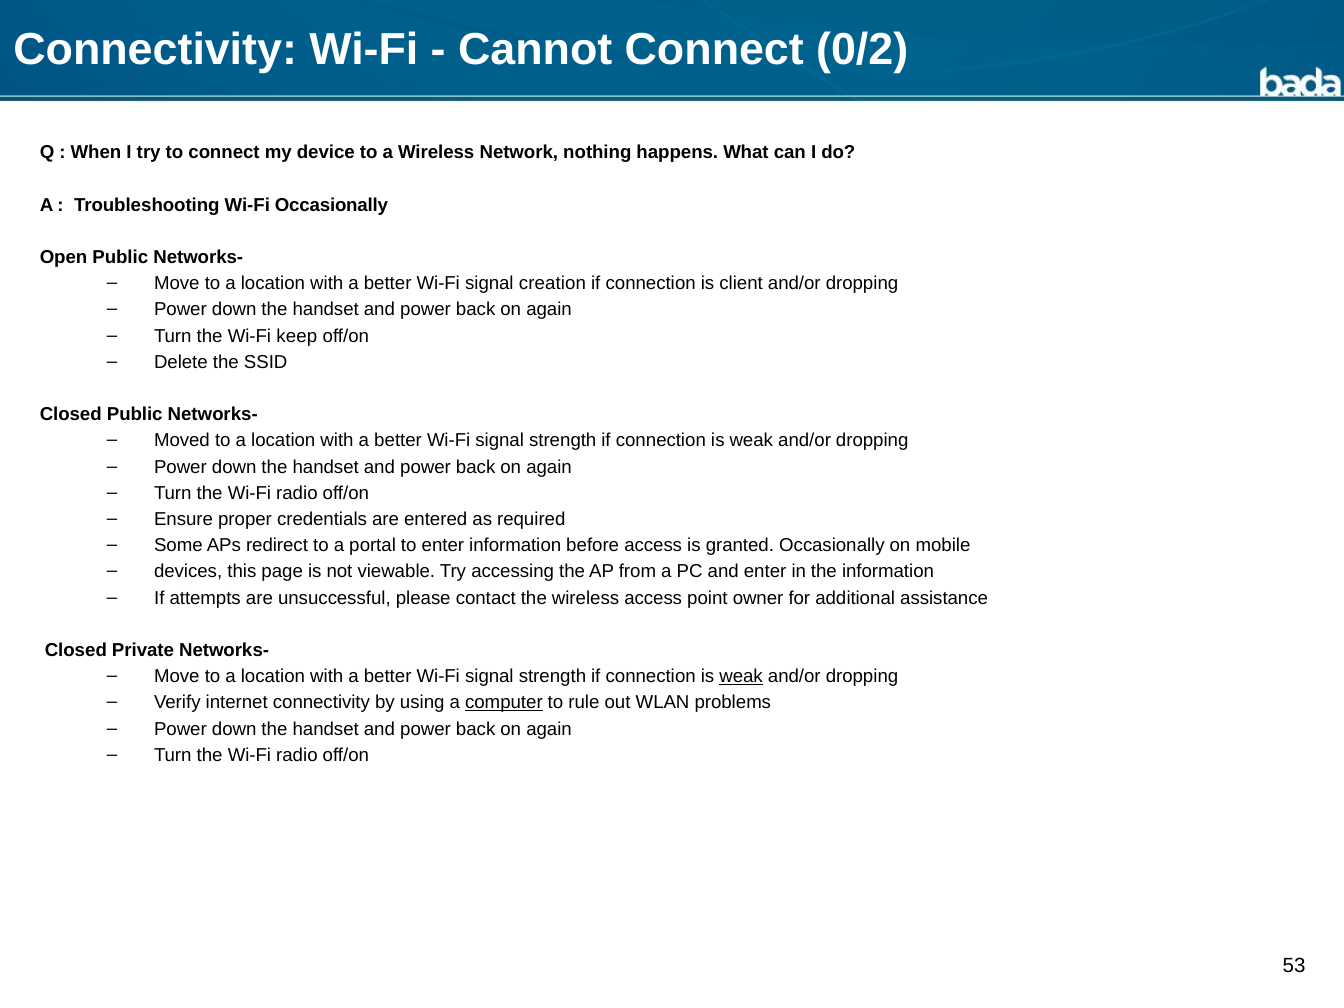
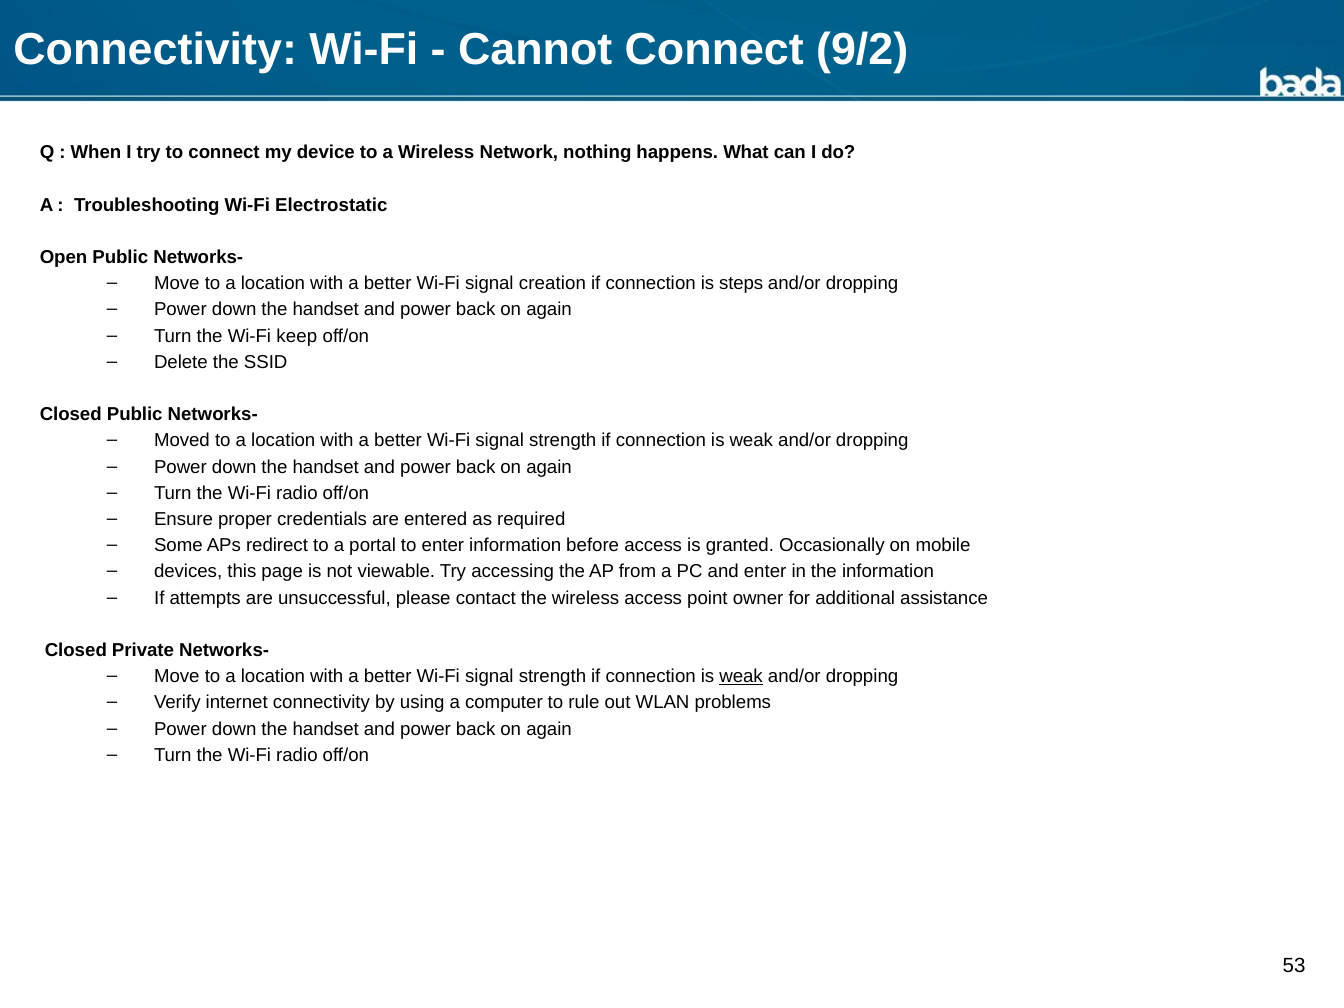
0/2: 0/2 -> 9/2
Wi-Fi Occasionally: Occasionally -> Electrostatic
client: client -> steps
computer underline: present -> none
